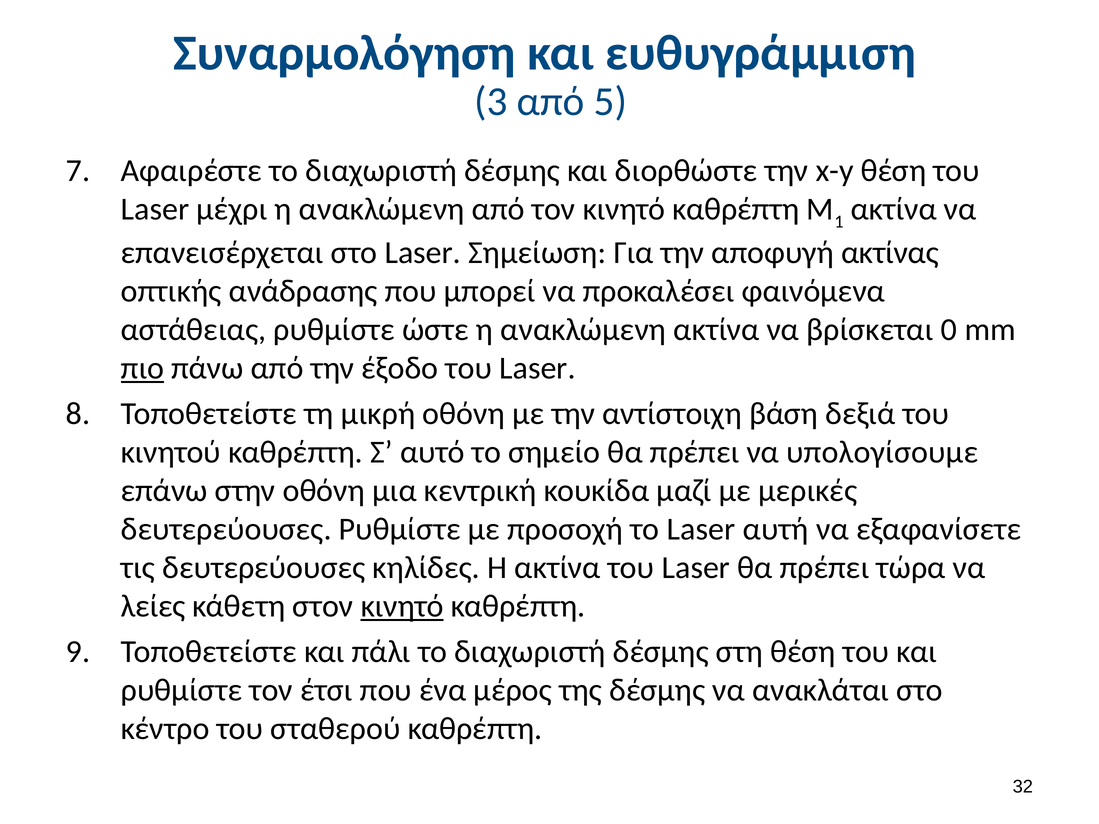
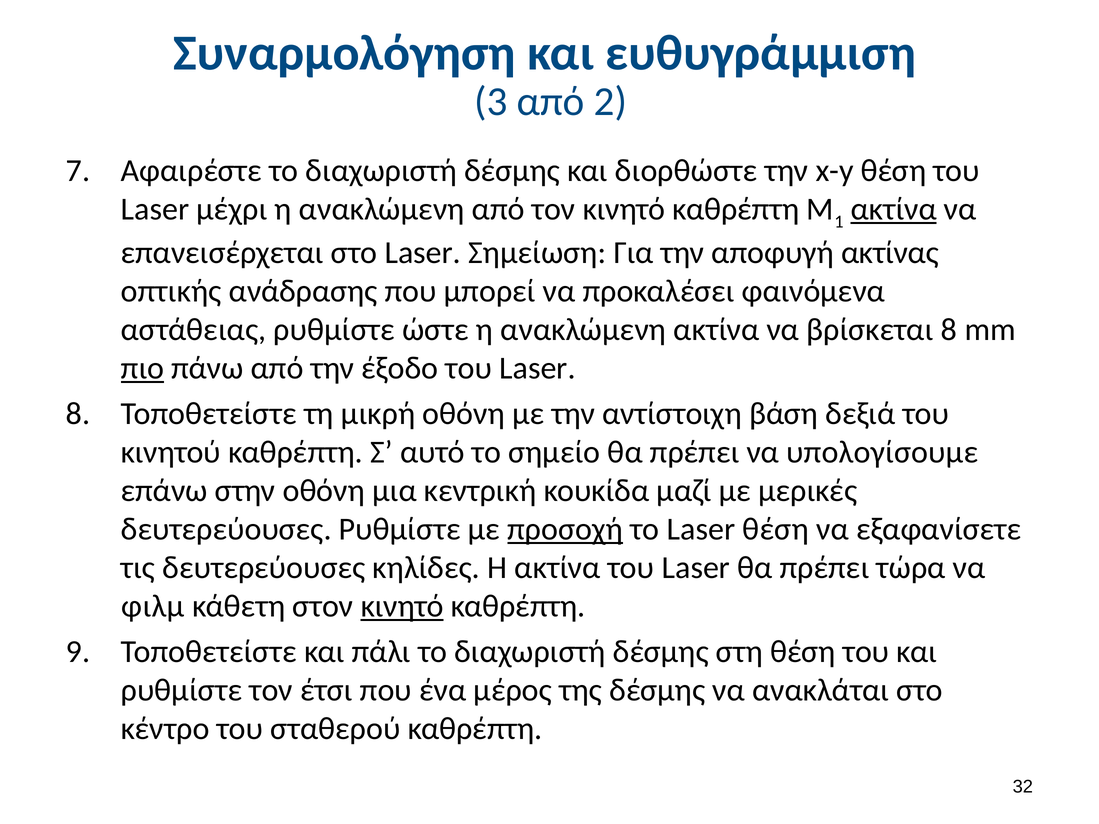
5: 5 -> 2
ακτίνα at (894, 209) underline: none -> present
βρίσκεται 0: 0 -> 8
προσοχή underline: none -> present
Laser αυτή: αυτή -> θέση
λείες: λείες -> φιλμ
